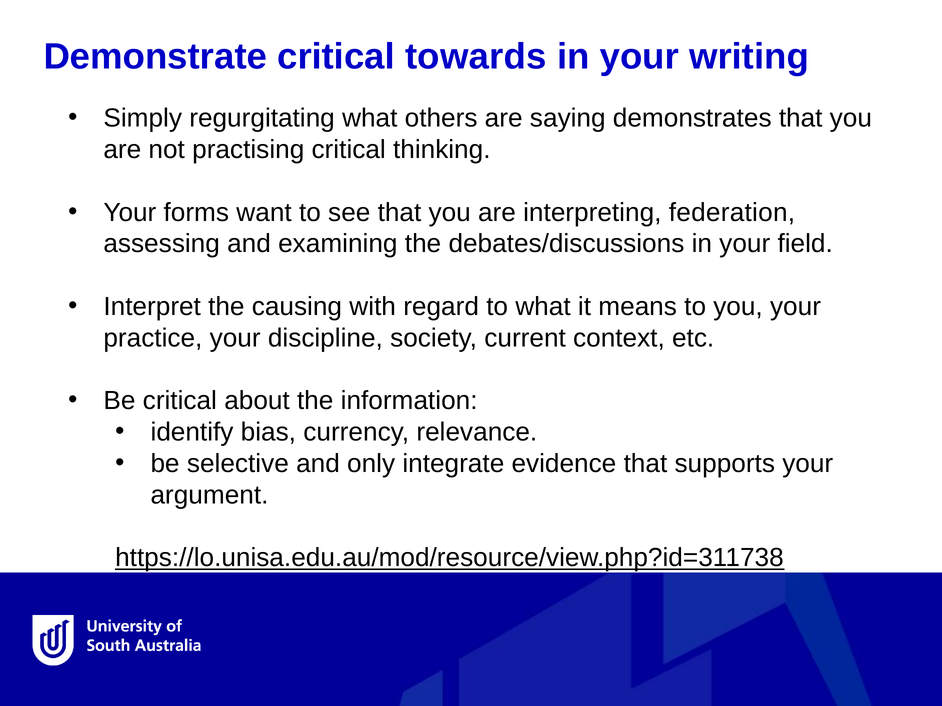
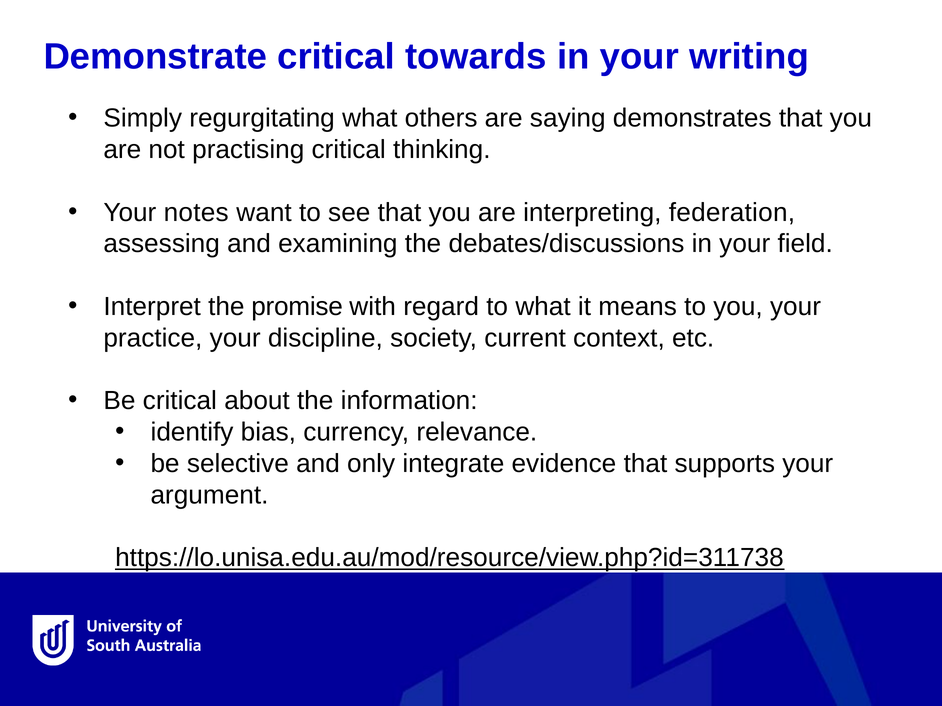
forms: forms -> notes
causing: causing -> promise
